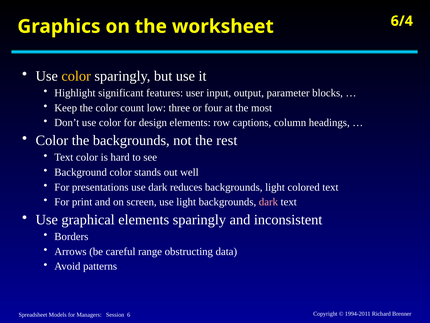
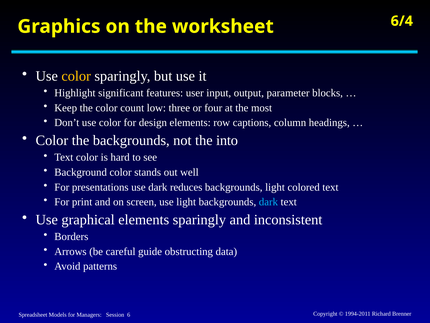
rest: rest -> into
dark at (268, 202) colour: pink -> light blue
range: range -> guide
